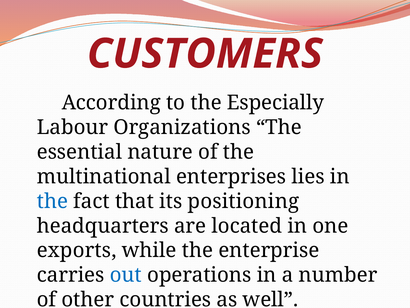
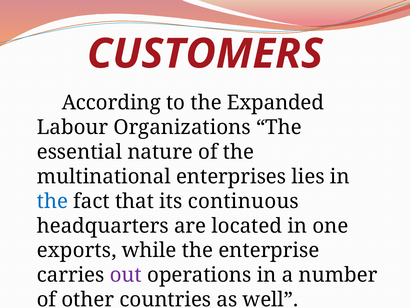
Especially: Especially -> Expanded
positioning: positioning -> continuous
out colour: blue -> purple
